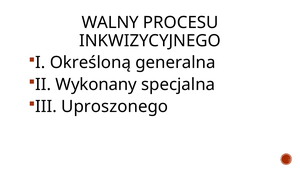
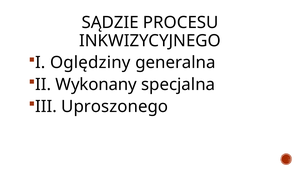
WALNY: WALNY -> SĄDZIE
Określoną: Określoną -> Oględziny
